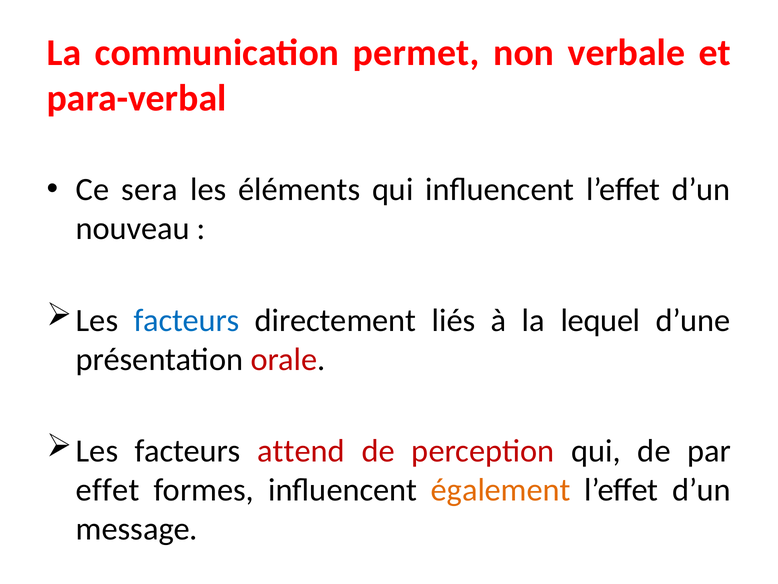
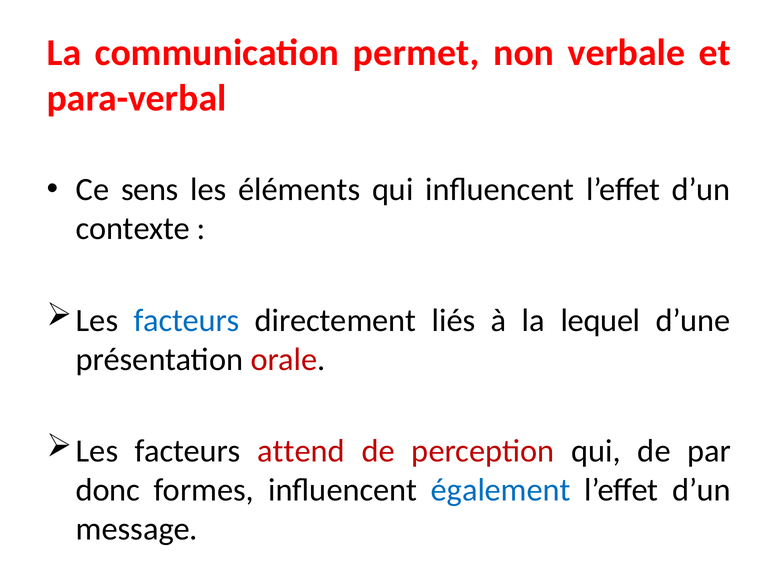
sera: sera -> sens
nouveau: nouveau -> contexte
effet: effet -> donc
également colour: orange -> blue
